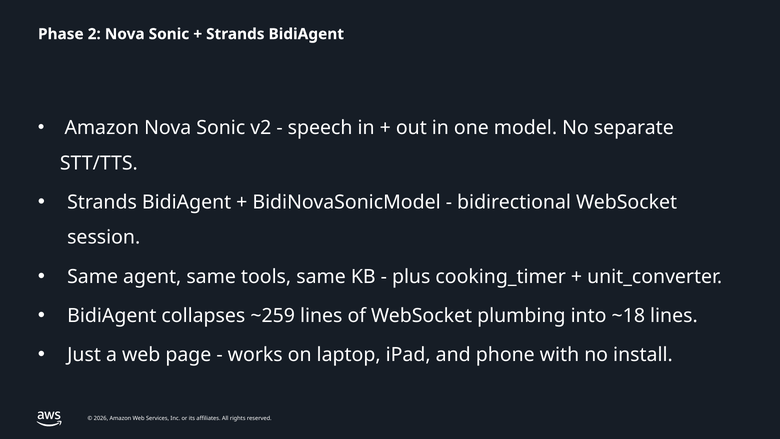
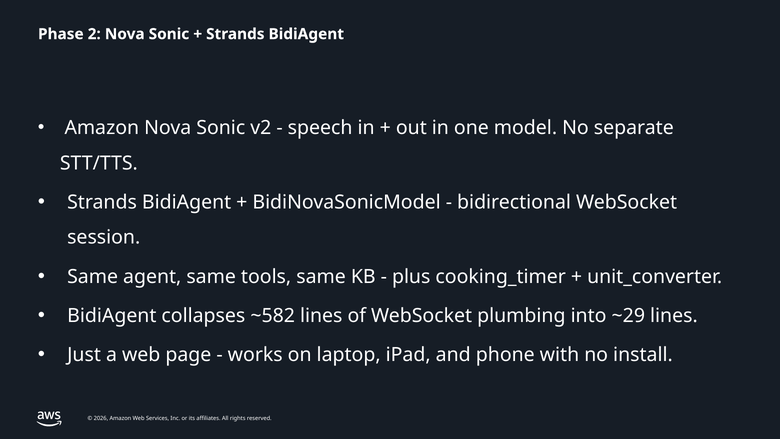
~259: ~259 -> ~582
~18: ~18 -> ~29
